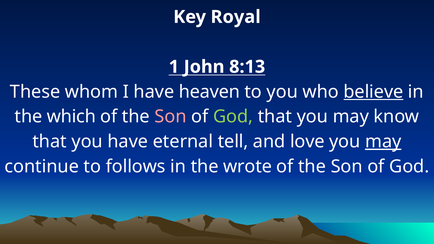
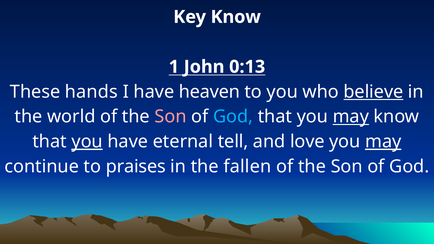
Key Royal: Royal -> Know
8:13: 8:13 -> 0:13
whom: whom -> hands
which: which -> world
God at (233, 117) colour: light green -> light blue
may at (351, 117) underline: none -> present
you at (87, 142) underline: none -> present
follows: follows -> praises
wrote: wrote -> fallen
